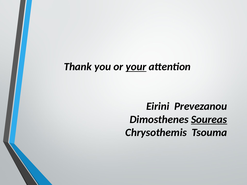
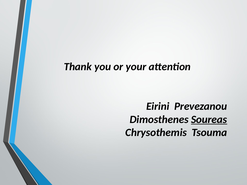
your underline: present -> none
